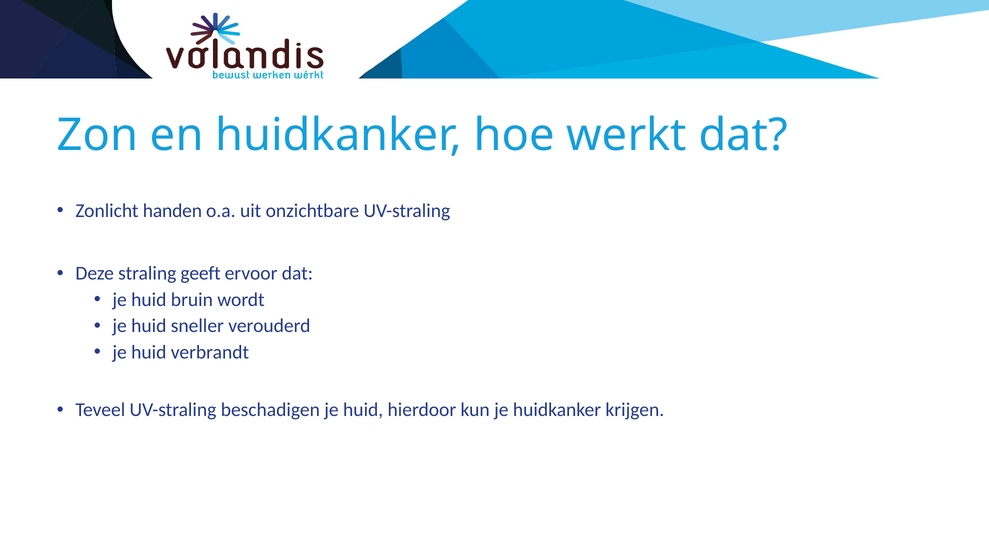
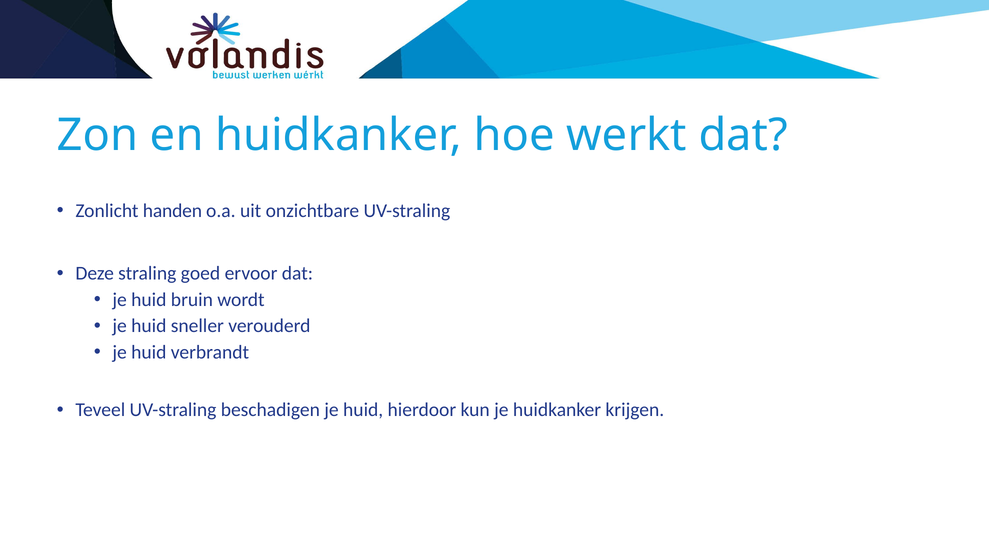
geeft: geeft -> goed
